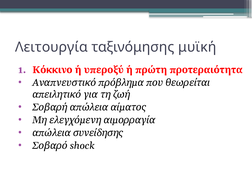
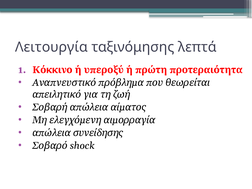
μυϊκή: μυϊκή -> λεπτά
